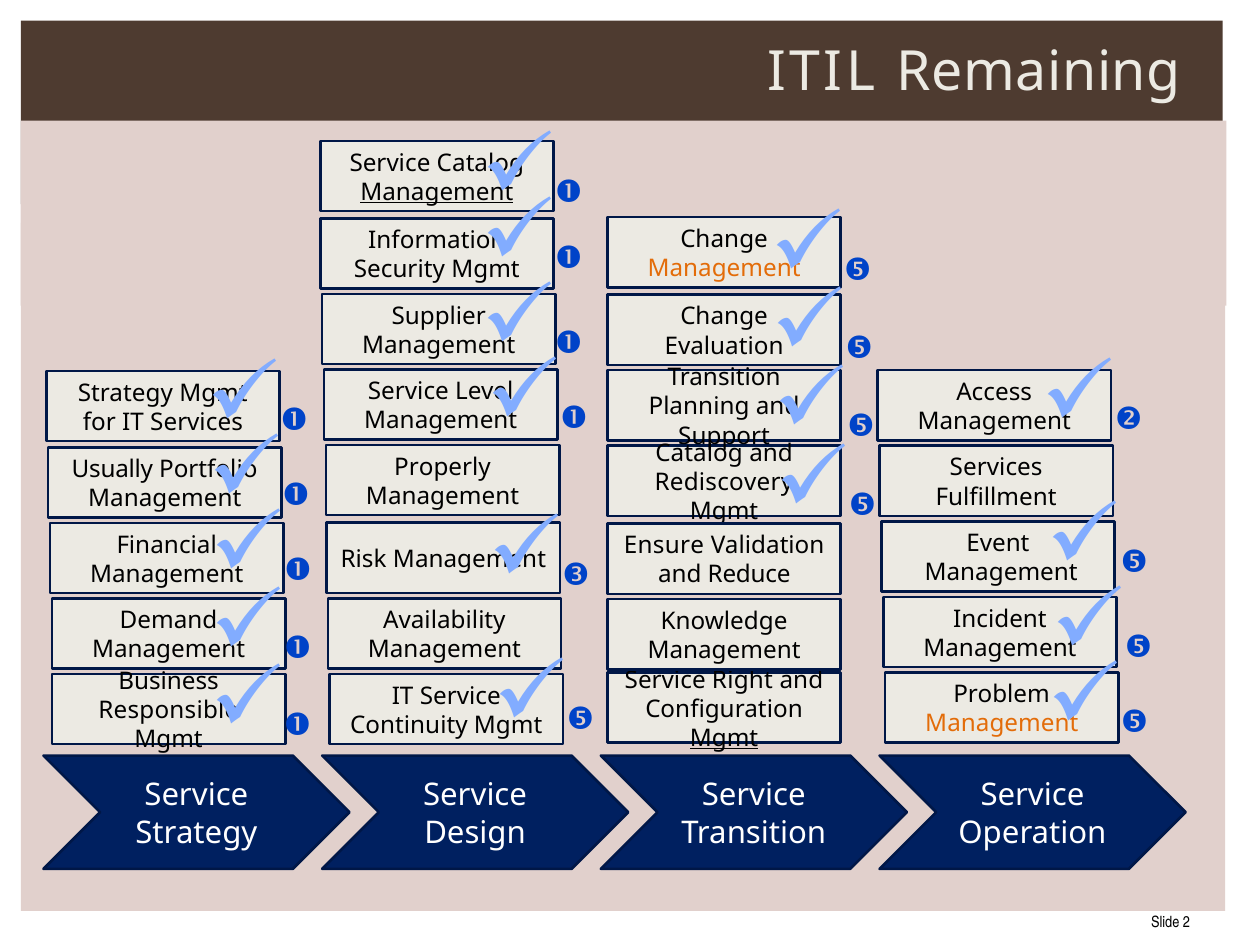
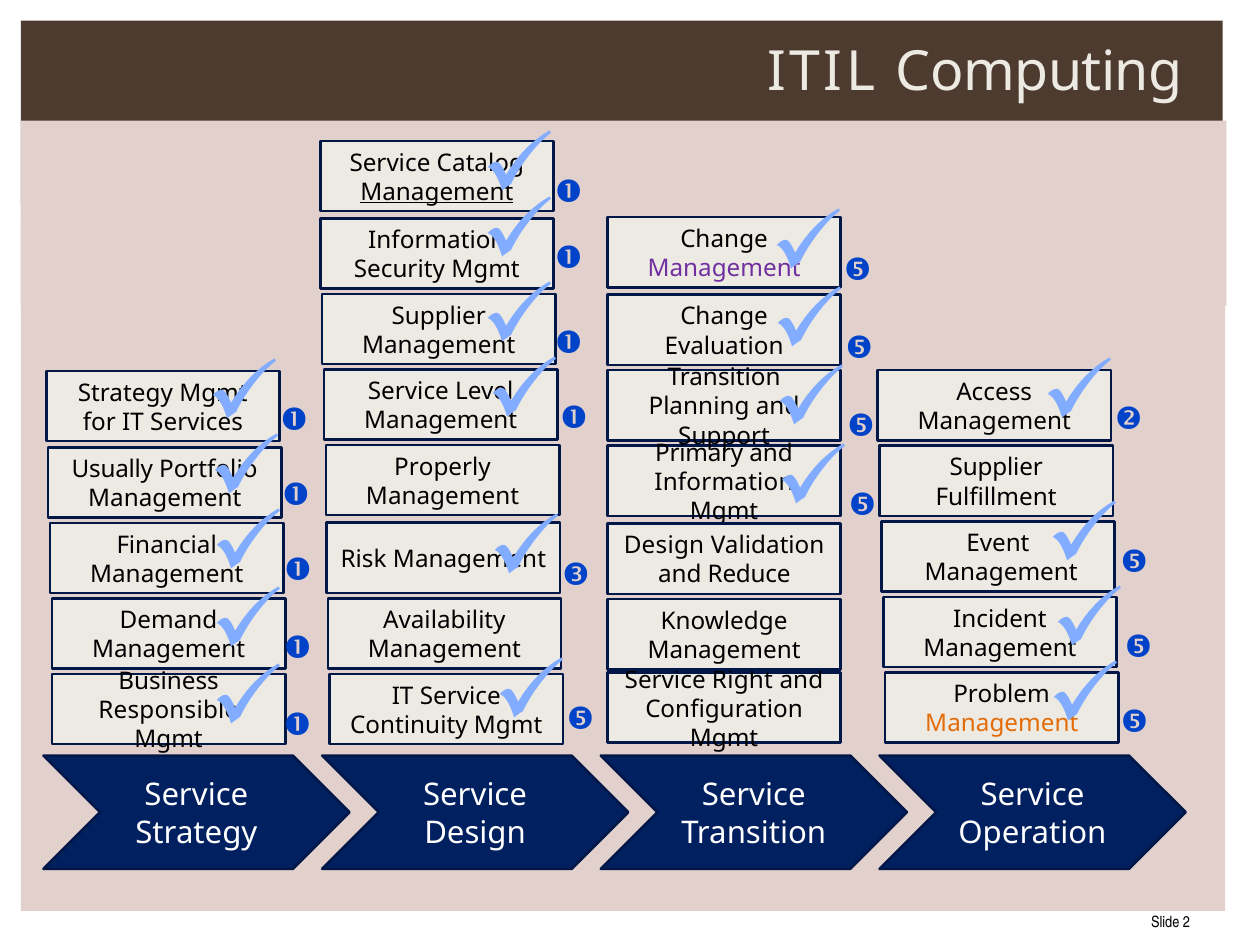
Remaining: Remaining -> Computing
Management at (724, 269) colour: orange -> purple
Catalog at (699, 454): Catalog -> Primary
Services at (996, 468): Services -> Supplier
Rediscovery at (724, 483): Rediscovery -> Information
Ensure at (664, 546): Ensure -> Design
Mgmt at (724, 739) underline: present -> none
